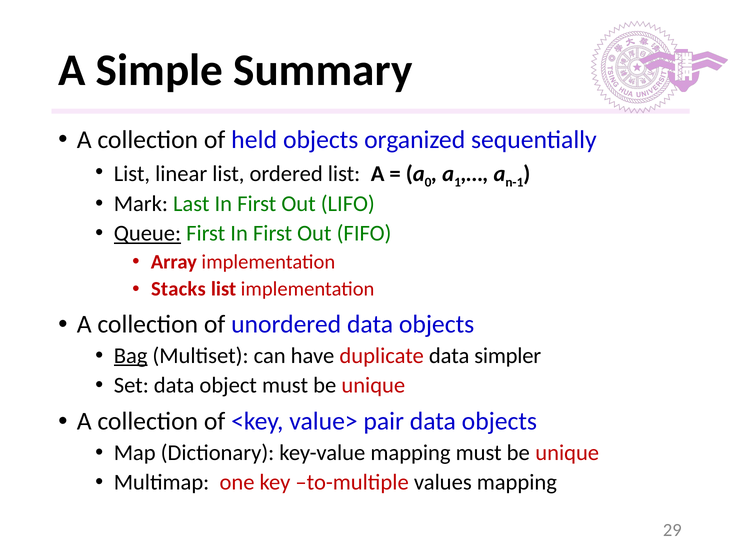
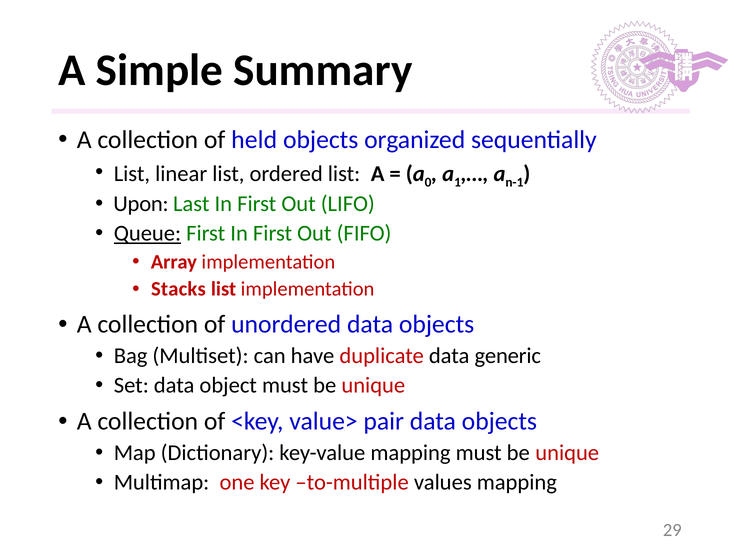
Mark: Mark -> Upon
Bag underline: present -> none
simpler: simpler -> generic
